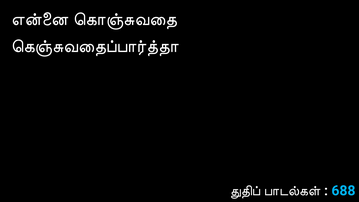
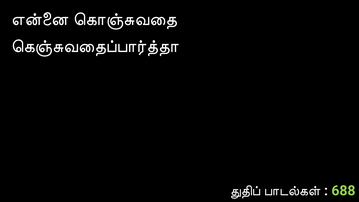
688 colour: light blue -> light green
